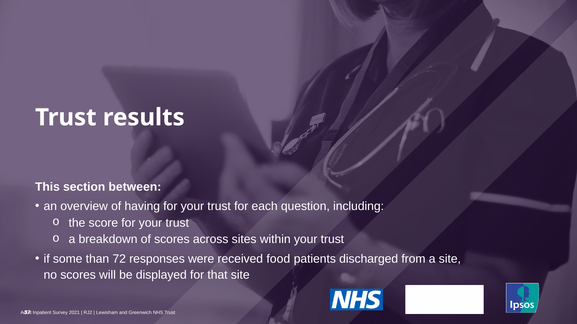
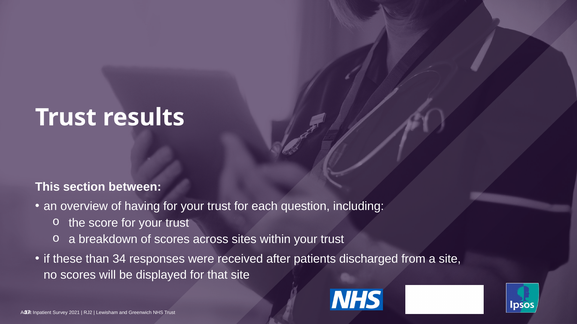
some: some -> these
72: 72 -> 34
food: food -> after
